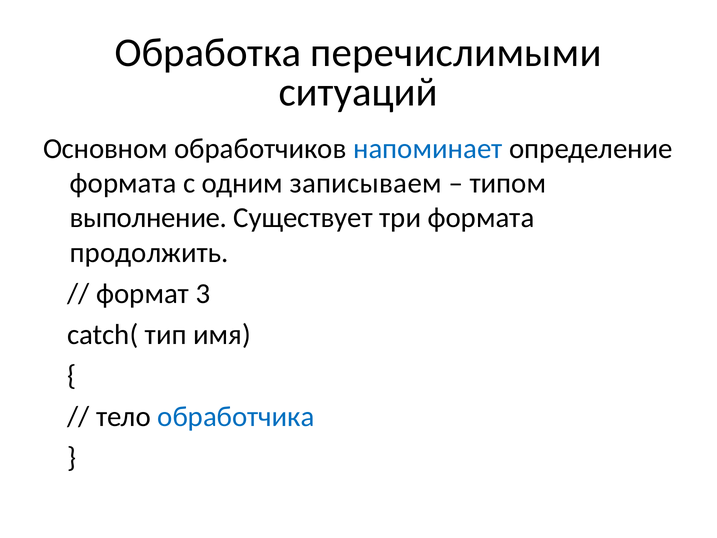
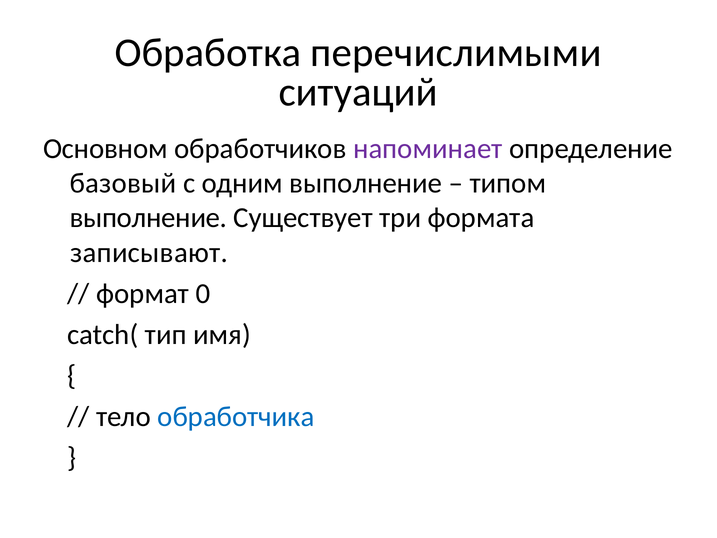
напоминает colour: blue -> purple
формата at (123, 183): формата -> базовый
одним записываем: записываем -> выполнение
продолжить: продолжить -> записывают
3: 3 -> 0
